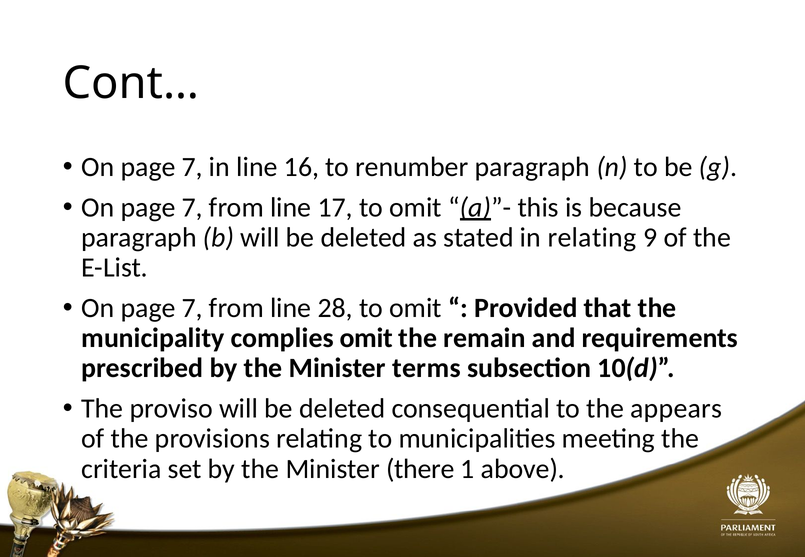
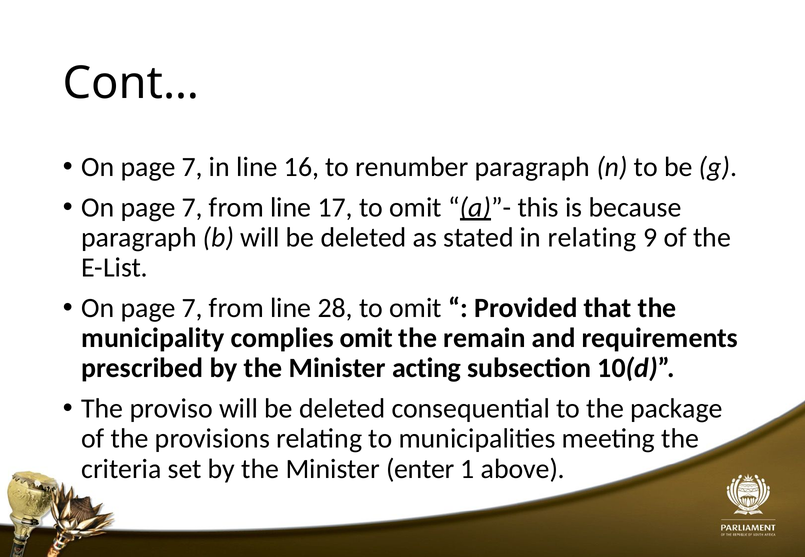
terms: terms -> acting
appears: appears -> package
there: there -> enter
